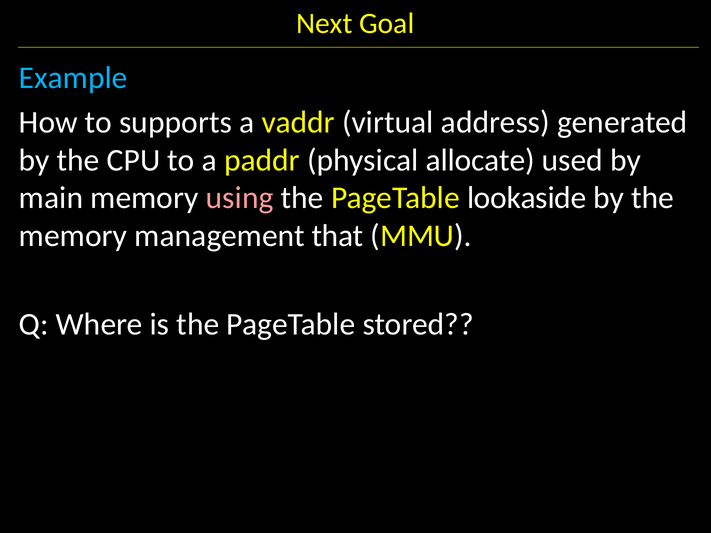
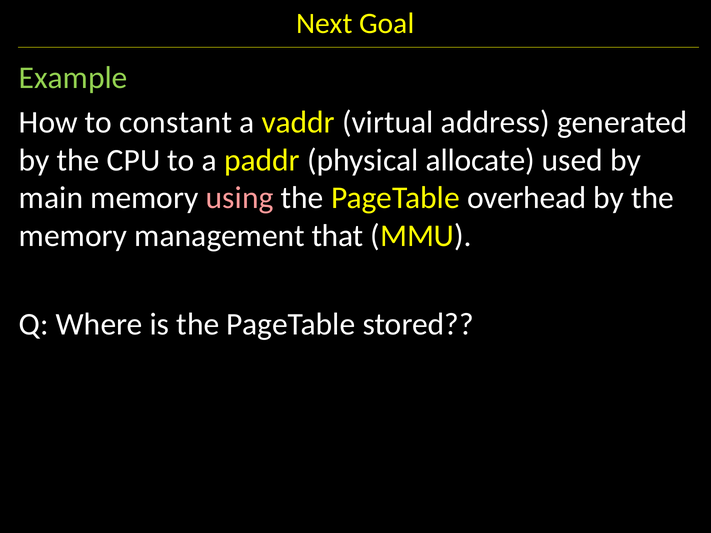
Example colour: light blue -> light green
supports: supports -> constant
lookaside: lookaside -> overhead
